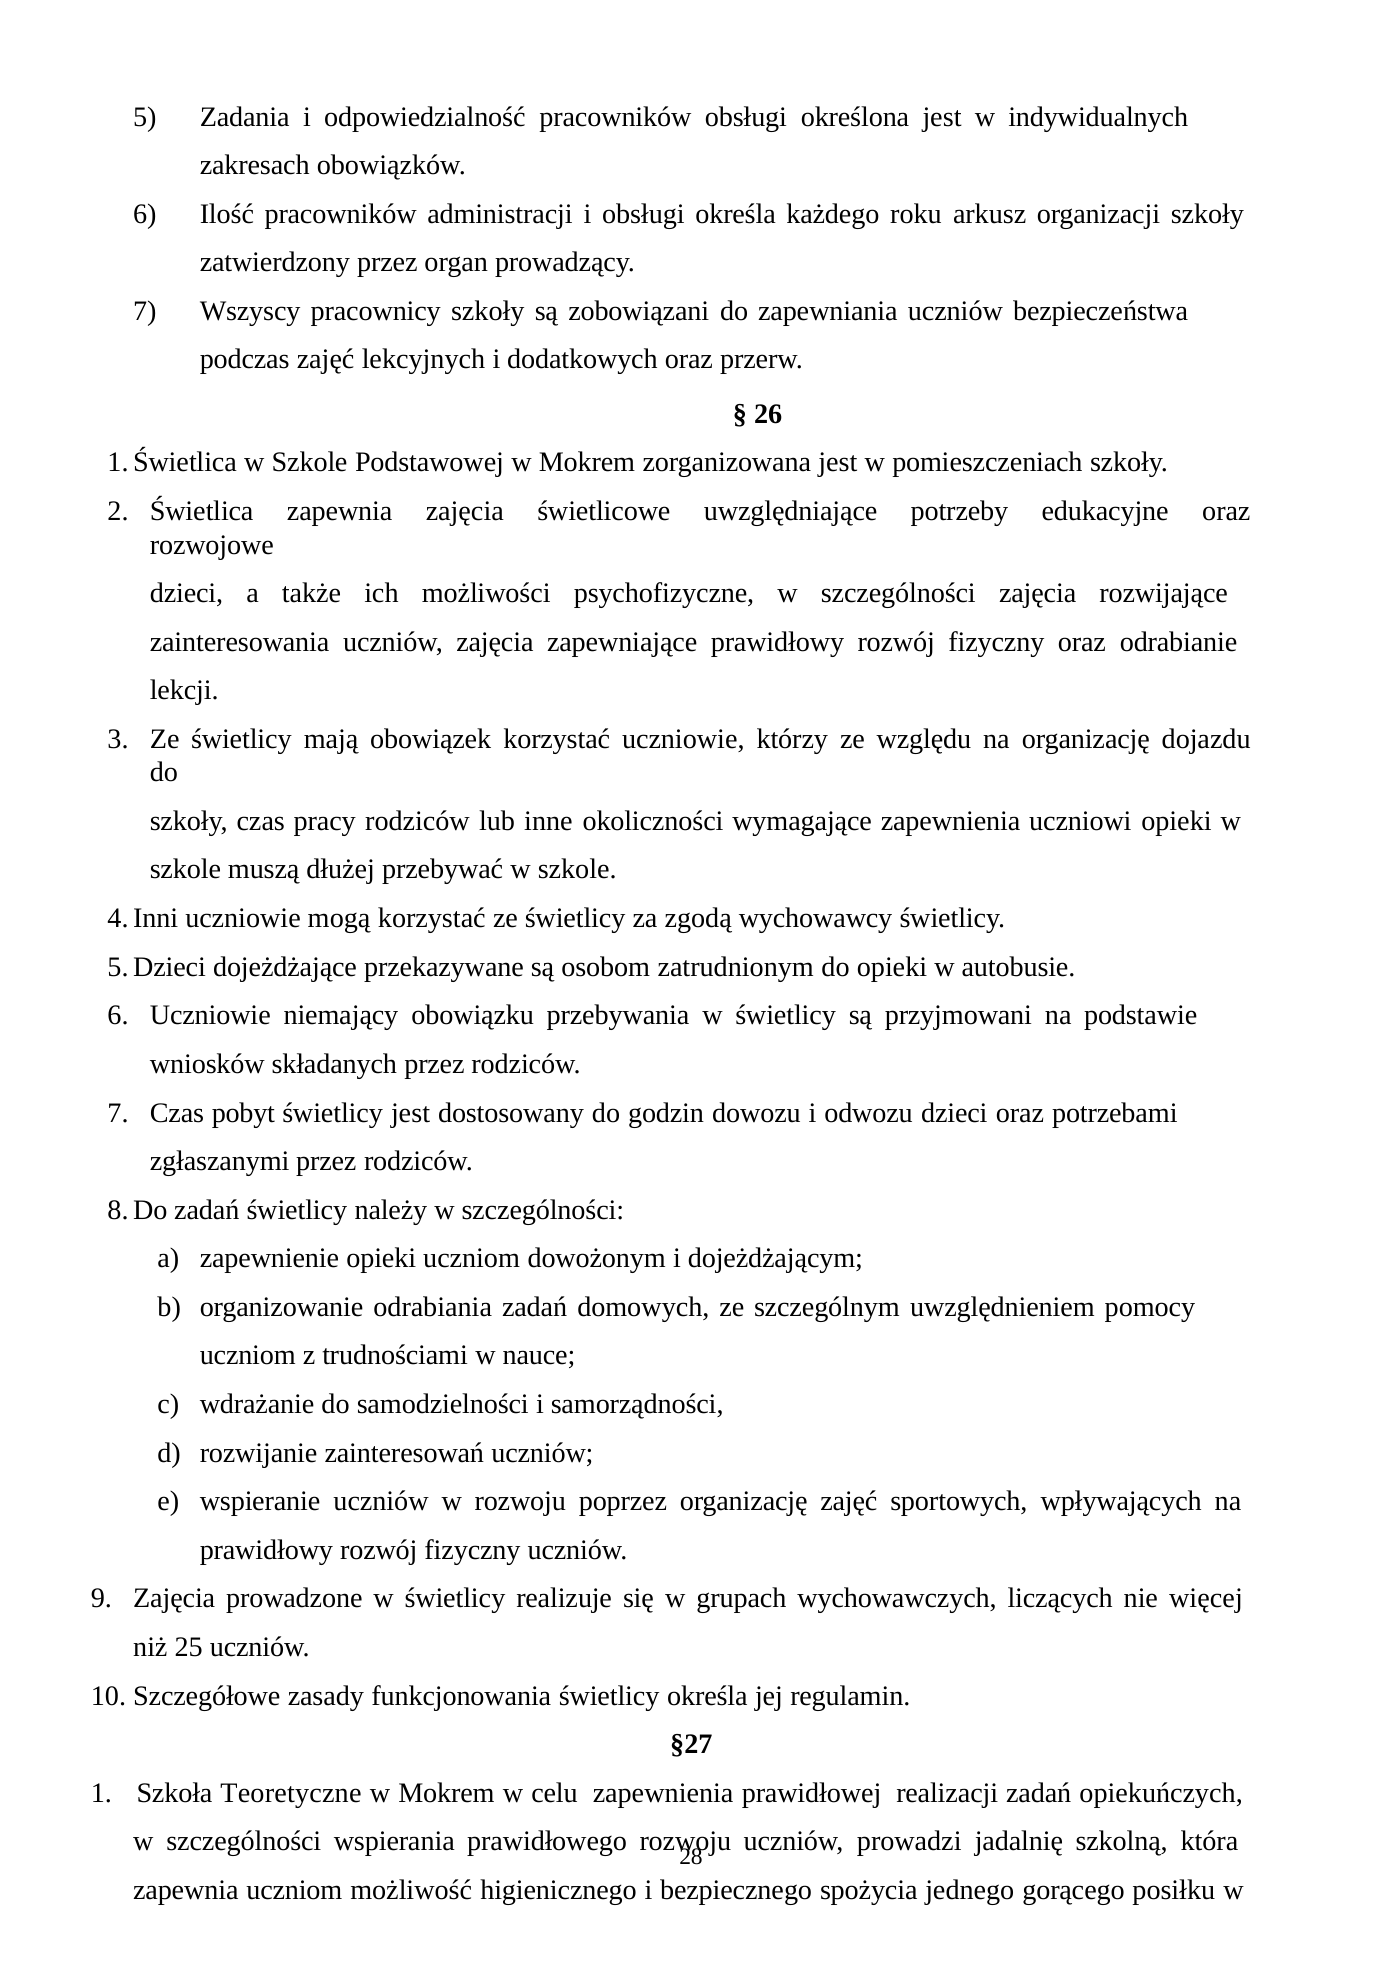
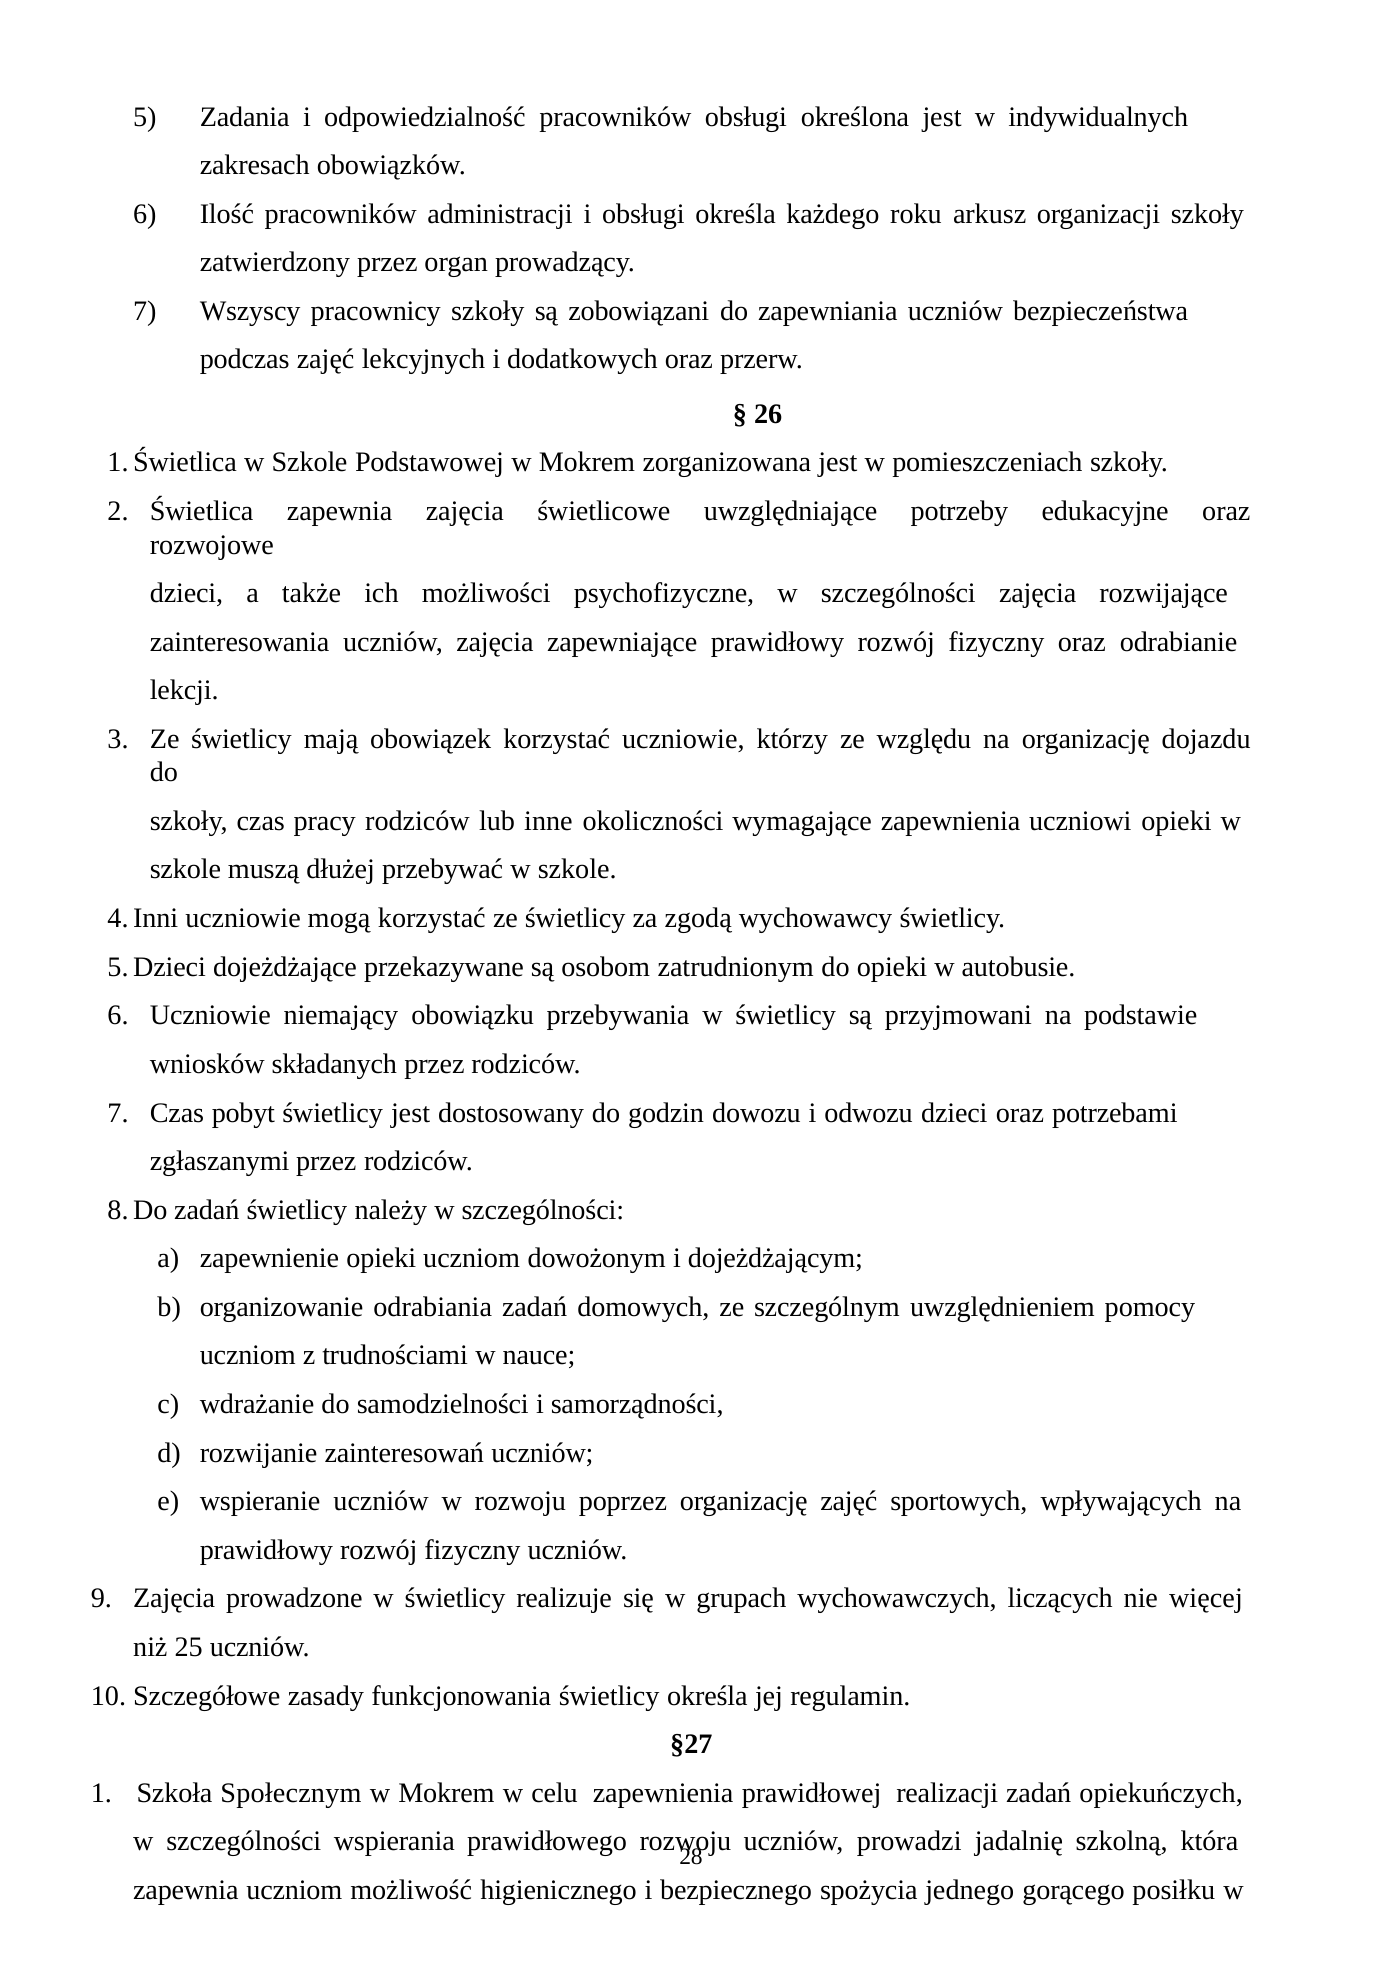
Teoretyczne: Teoretyczne -> Społecznym
